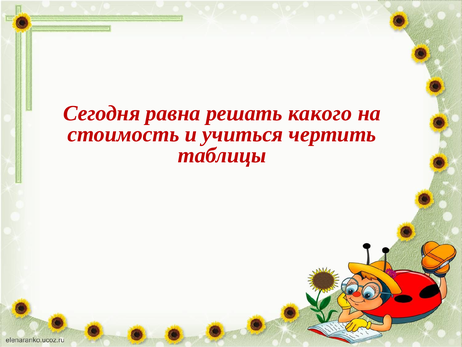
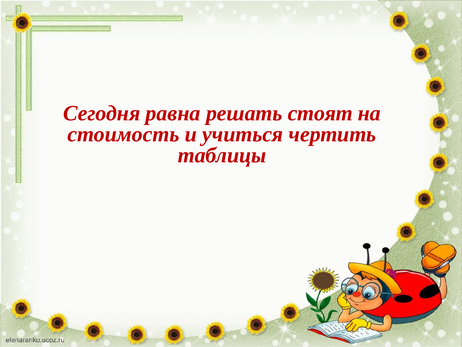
какого: какого -> стоят
